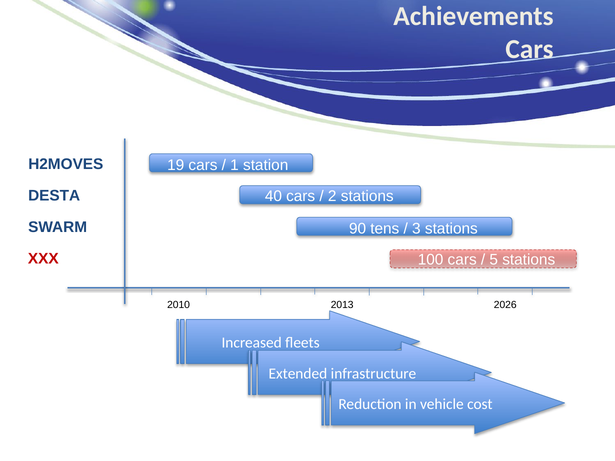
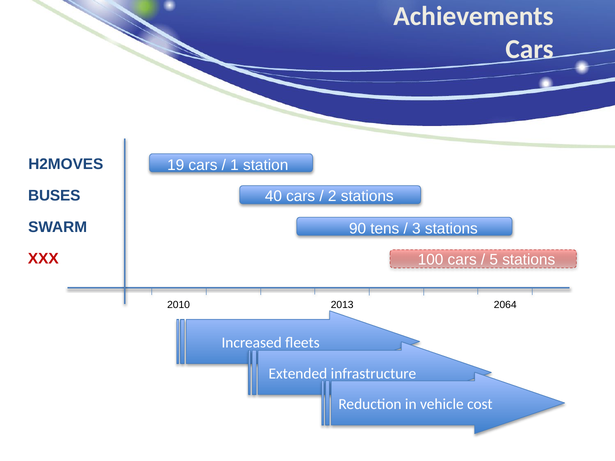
DESTA: DESTA -> BUSES
2026: 2026 -> 2064
